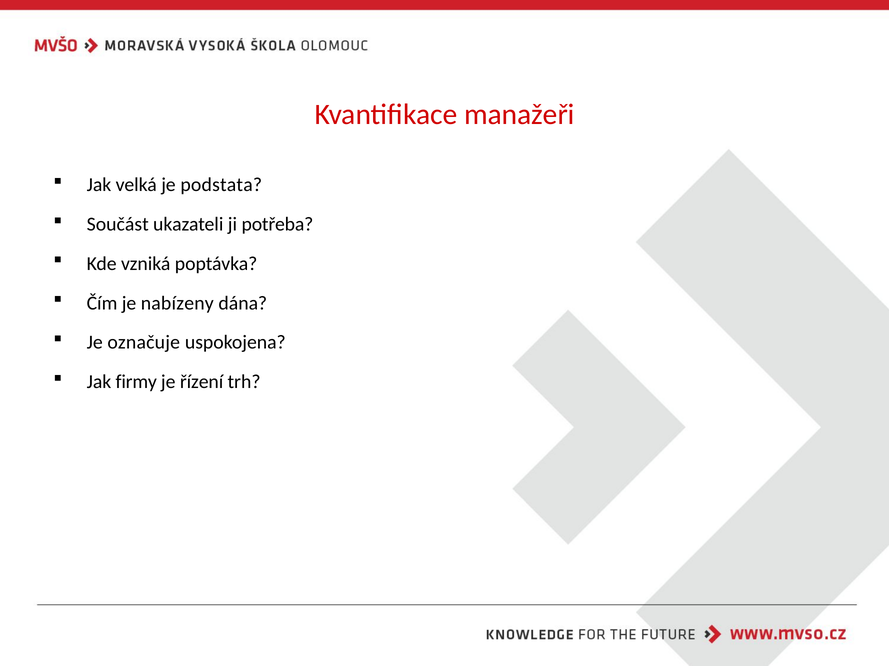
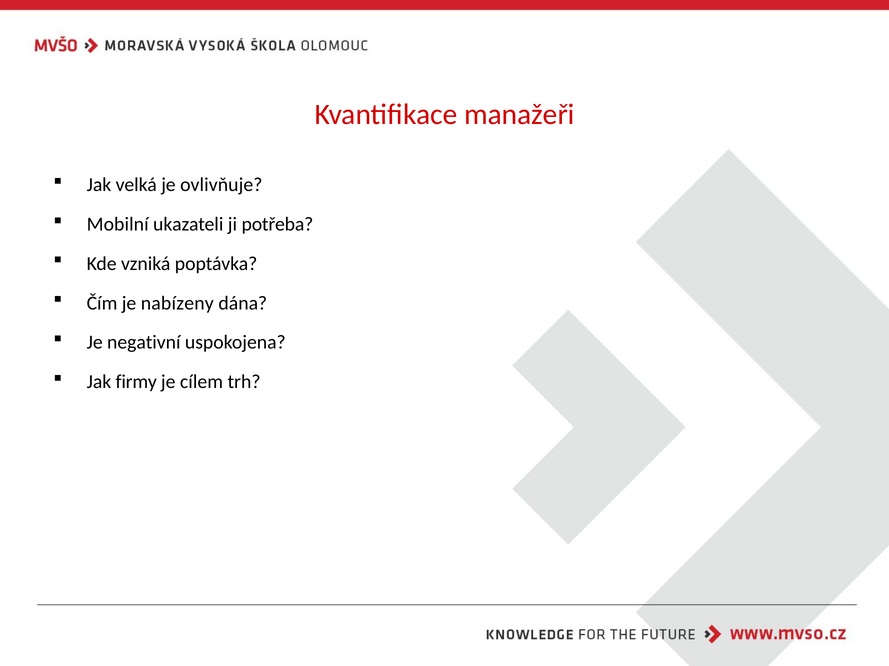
podstata: podstata -> ovlivňuje
Součást: Součást -> Mobilní
označuje: označuje -> negativní
řízení: řízení -> cílem
